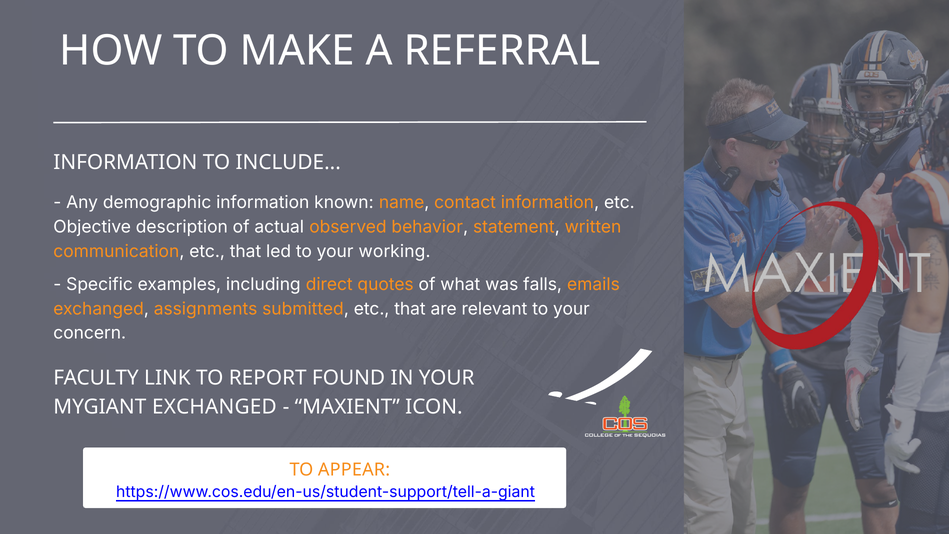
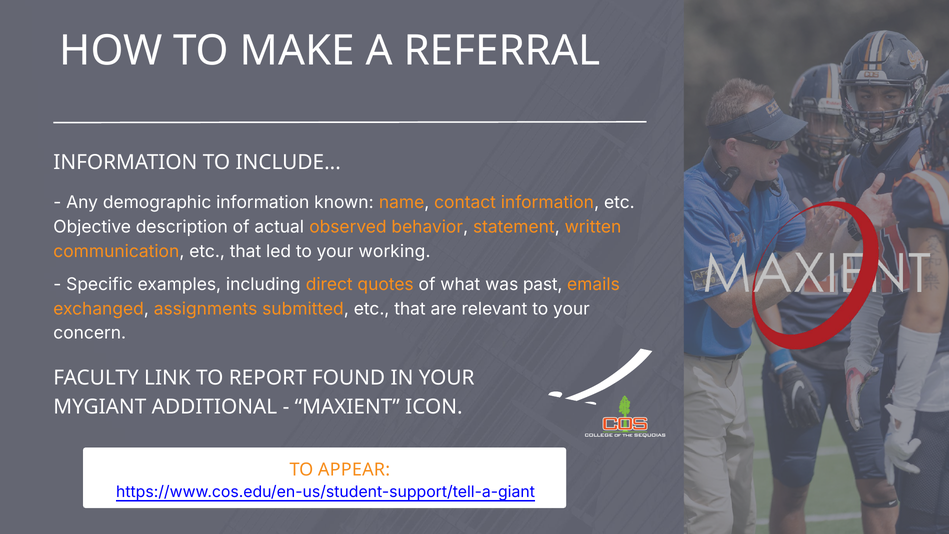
falls: falls -> past
MYGIANT EXCHANGED: EXCHANGED -> ADDITIONAL
